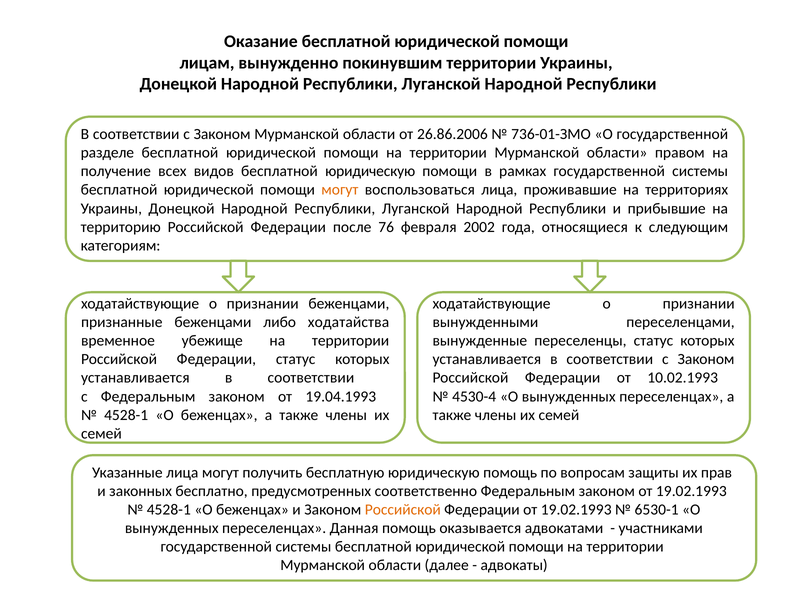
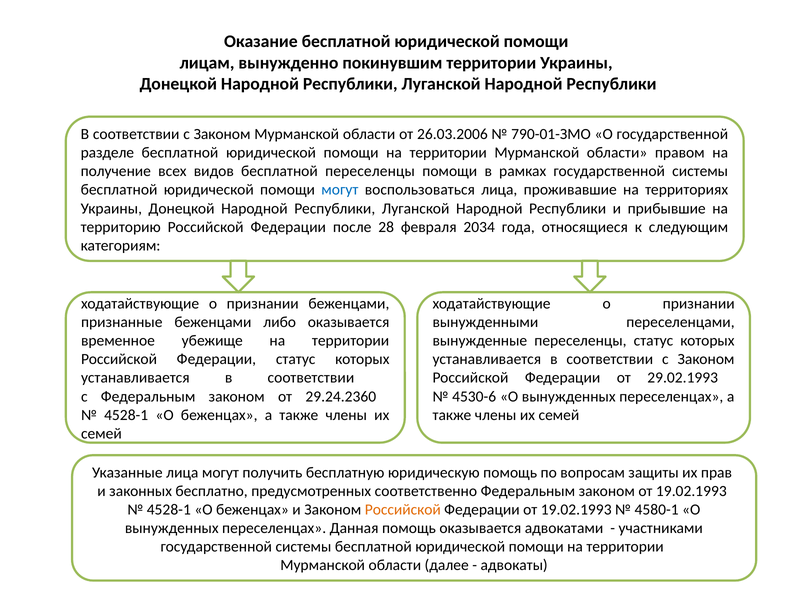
26.86.2006: 26.86.2006 -> 26.03.2006
736-01-ЗМО: 736-01-ЗМО -> 790-01-ЗМО
бесплатной юридическую: юридическую -> переселенцы
могут at (340, 190) colour: orange -> blue
76: 76 -> 28
2002: 2002 -> 2034
либо ходатайства: ходатайства -> оказывается
10.02.1993: 10.02.1993 -> 29.02.1993
19.04.1993: 19.04.1993 -> 29.24.2360
4530-4: 4530-4 -> 4530-6
6530-1: 6530-1 -> 4580-1
